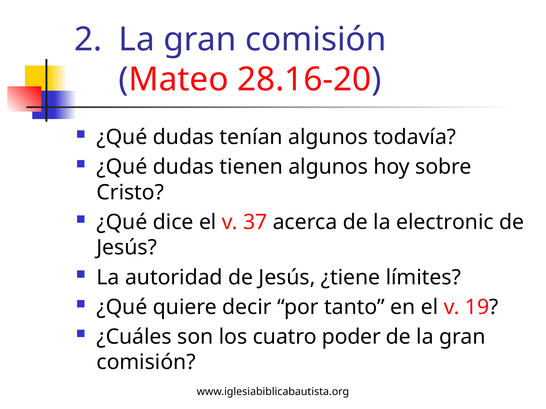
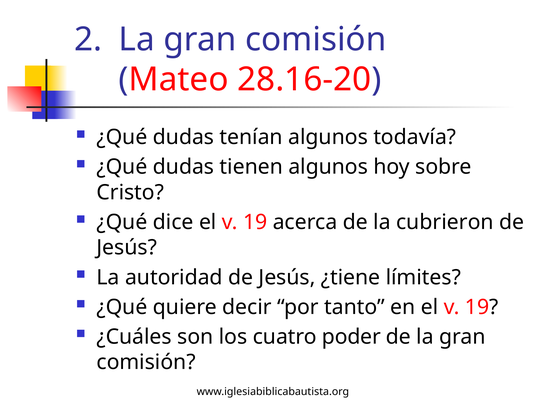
dice el v 37: 37 -> 19
electronic: electronic -> cubrieron
